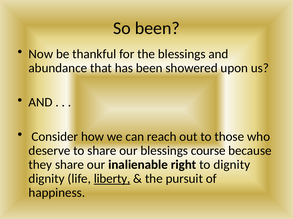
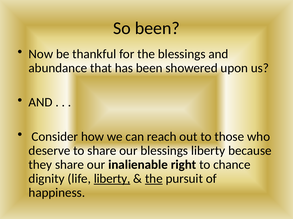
blessings course: course -> liberty
to dignity: dignity -> chance
the at (154, 179) underline: none -> present
